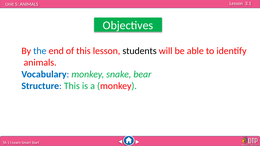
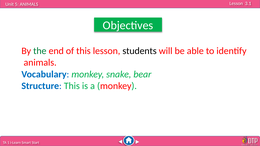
the colour: blue -> green
